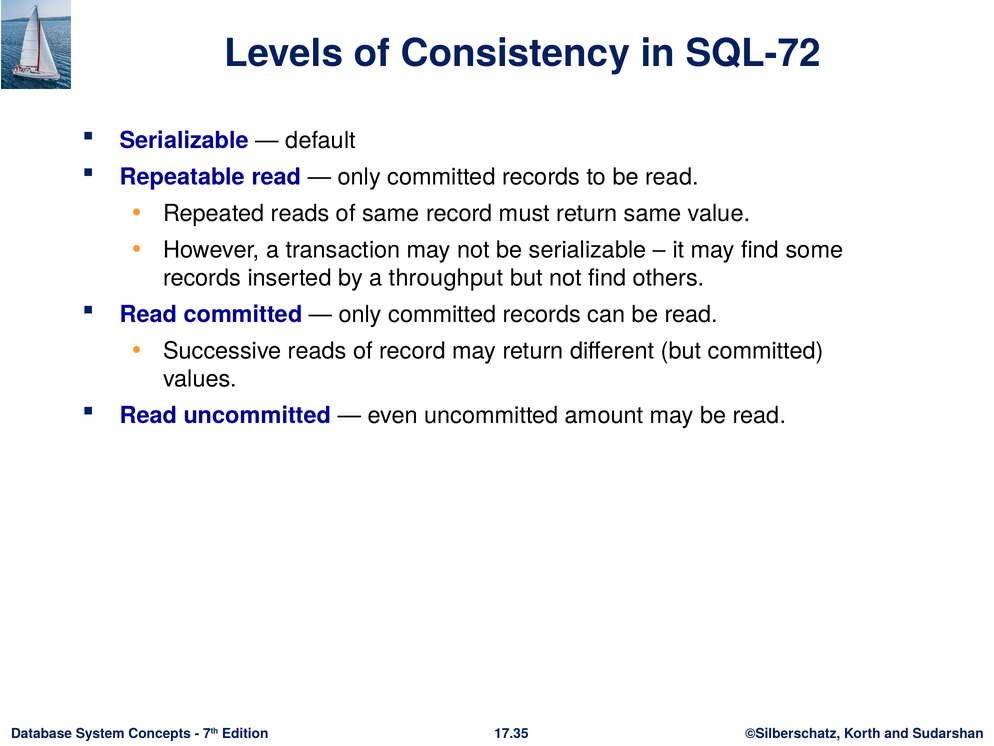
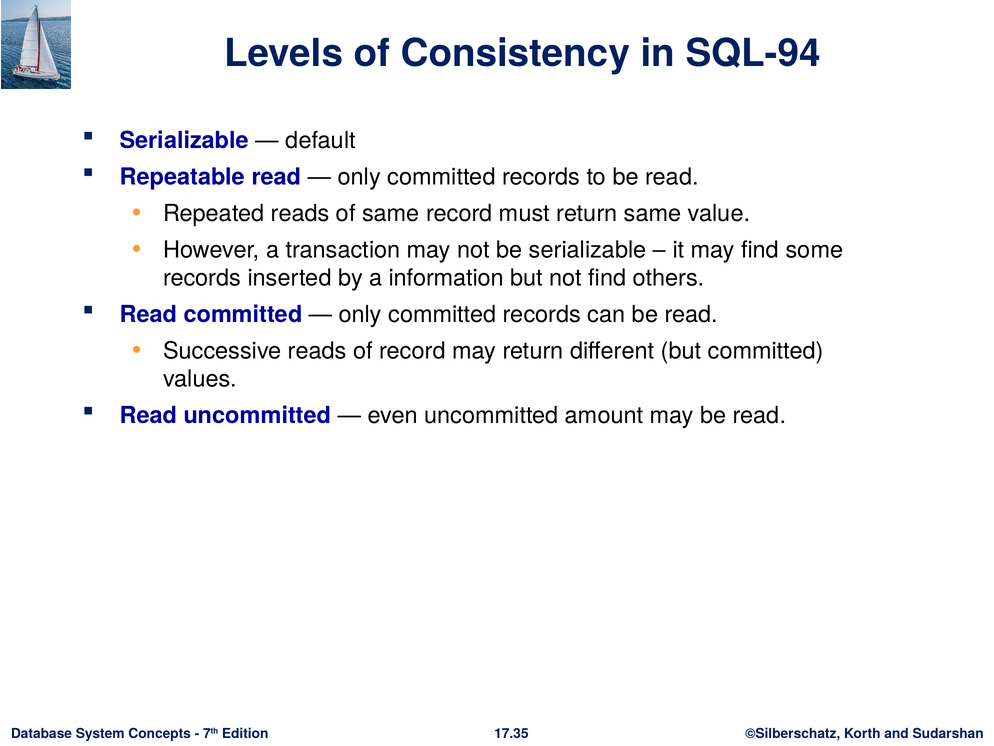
SQL-72: SQL-72 -> SQL-94
throughput: throughput -> information
